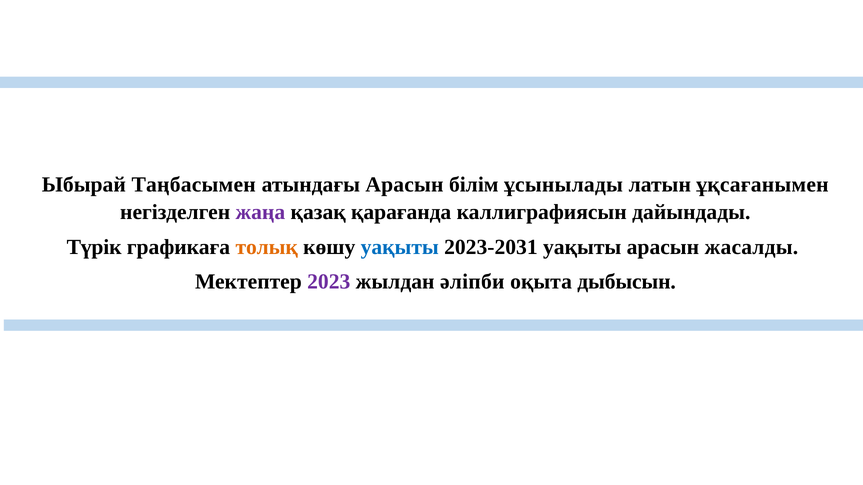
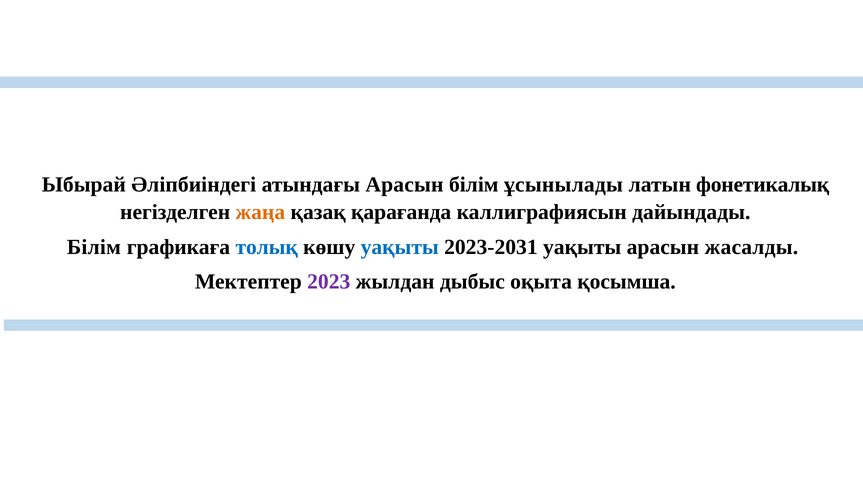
Таңбасымен: Таңбасымен -> Әліпбиіндегі
ұқсағанымен: ұқсағанымен -> фонетикалық
жаңа colour: purple -> orange
Түрік at (94, 247): Түрік -> Білім
толық colour: orange -> blue
әліпби: әліпби -> дыбыс
дыбысын: дыбысын -> қосымша
